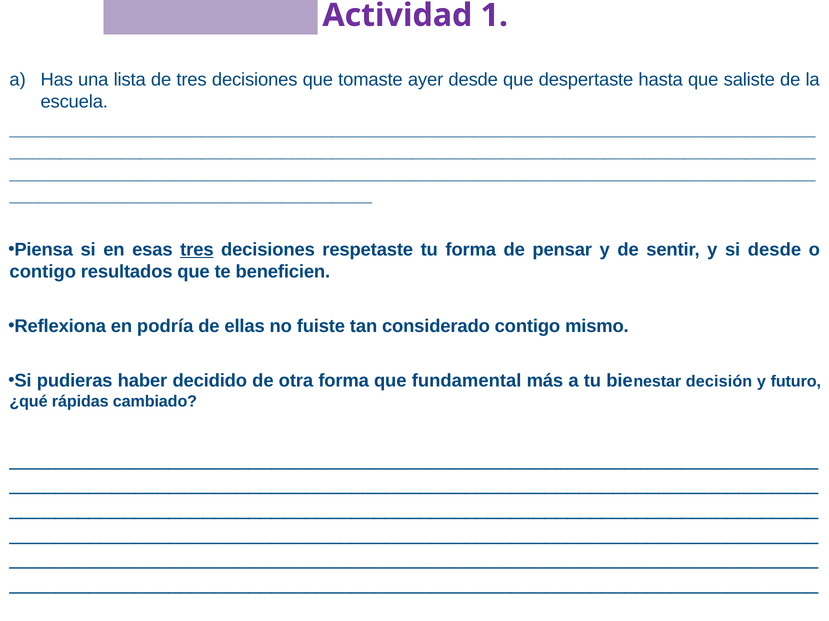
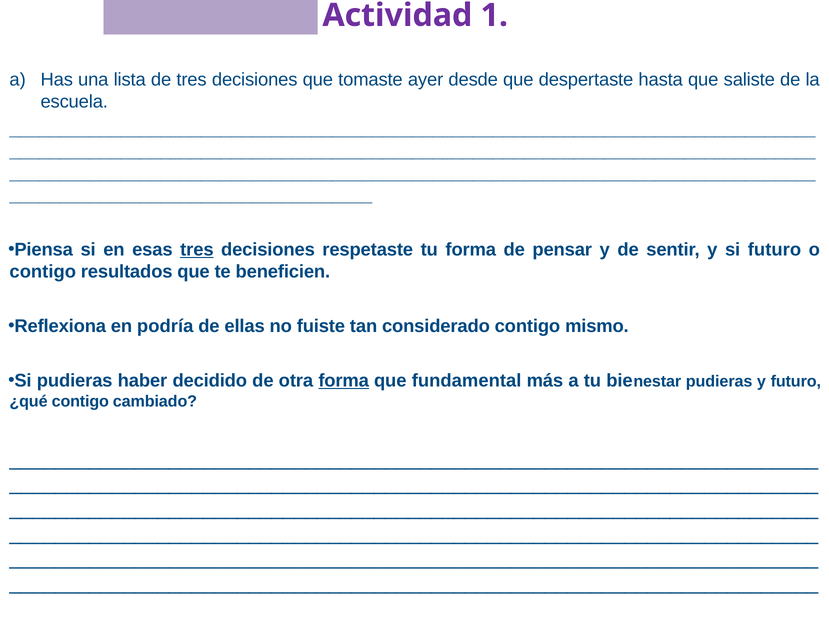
si desde: desde -> futuro
forma at (344, 381) underline: none -> present
bienestar decisión: decisión -> pudieras
¿qué rápidas: rápidas -> contigo
